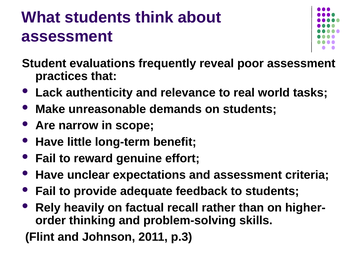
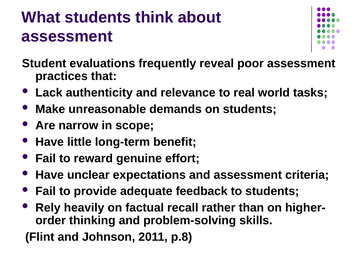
p.3: p.3 -> p.8
